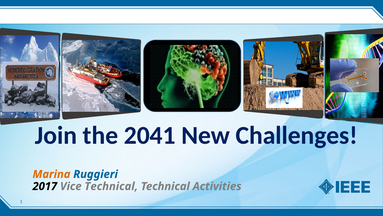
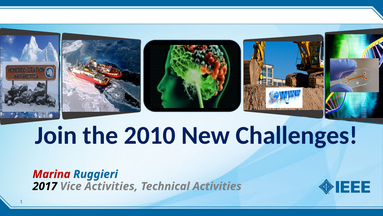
2041: 2041 -> 2010
Marina colour: orange -> red
Vice Technical: Technical -> Activities
